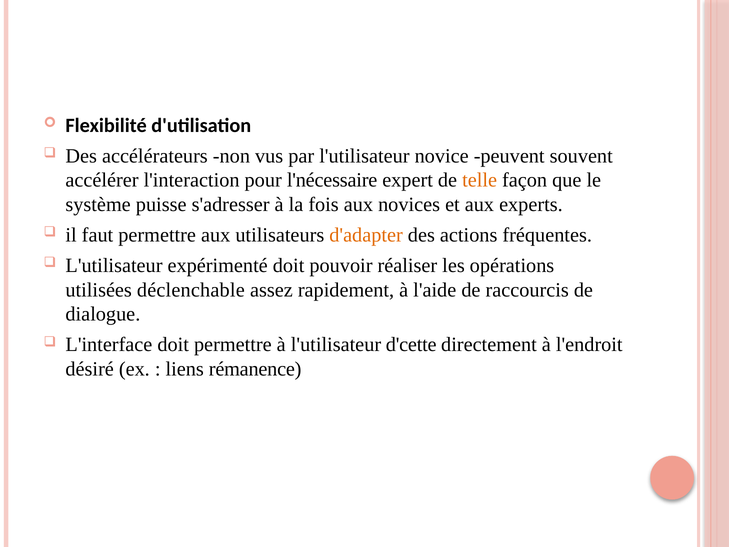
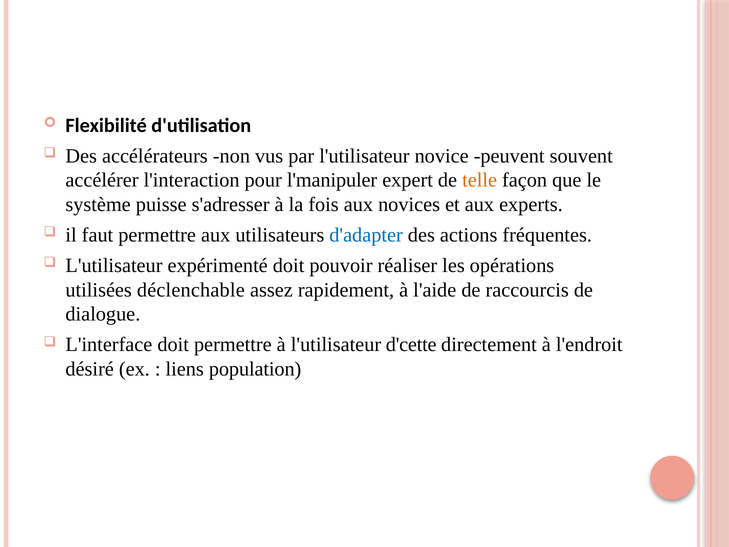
l'nécessaire: l'nécessaire -> l'manipuler
d'adapter colour: orange -> blue
rémanence: rémanence -> population
